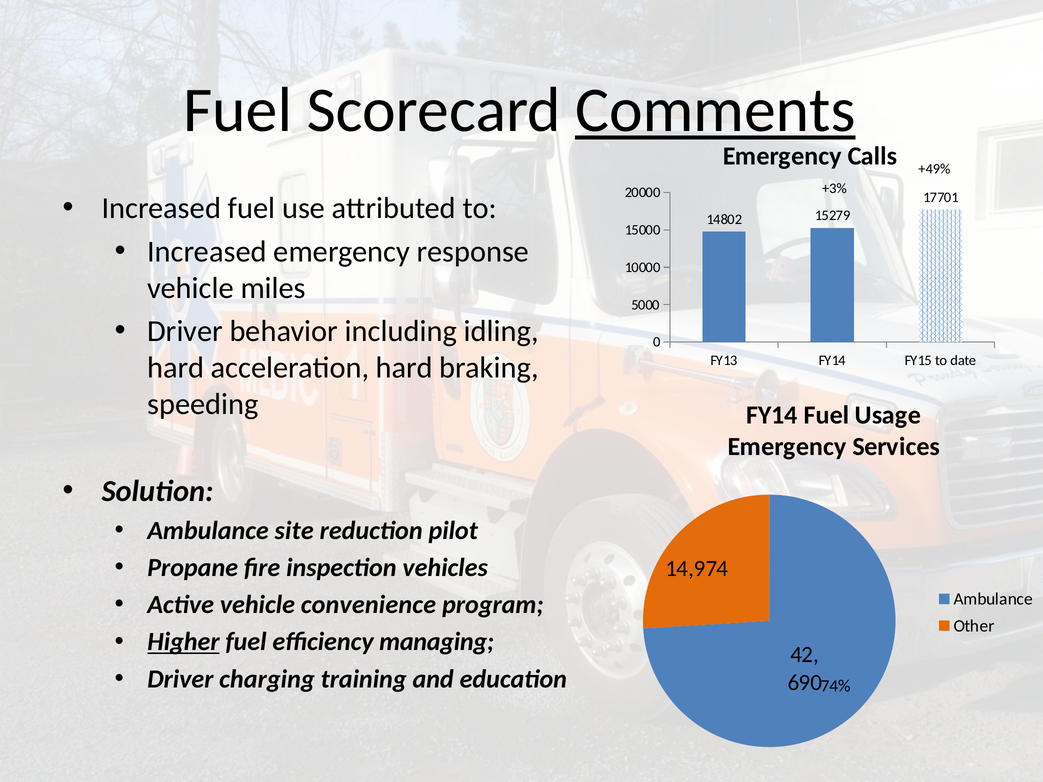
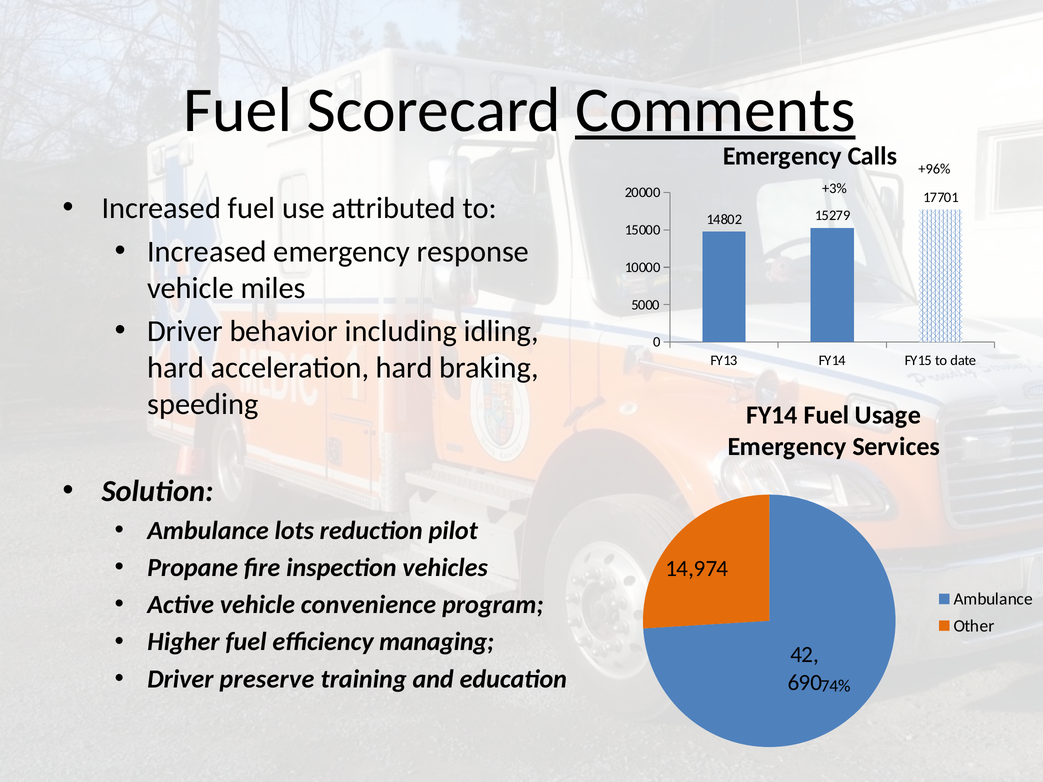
+49%: +49% -> +96%
site: site -> lots
Higher underline: present -> none
charging: charging -> preserve
